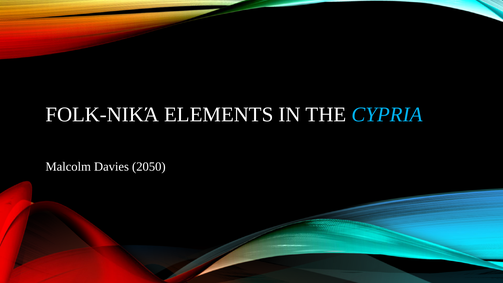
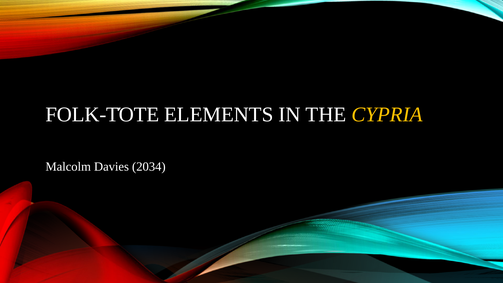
FOLK-ΝΙΚΆ: FOLK-ΝΙΚΆ -> FOLK-ΤΌΤΕ
CYPRIA colour: light blue -> yellow
2050: 2050 -> 2034
